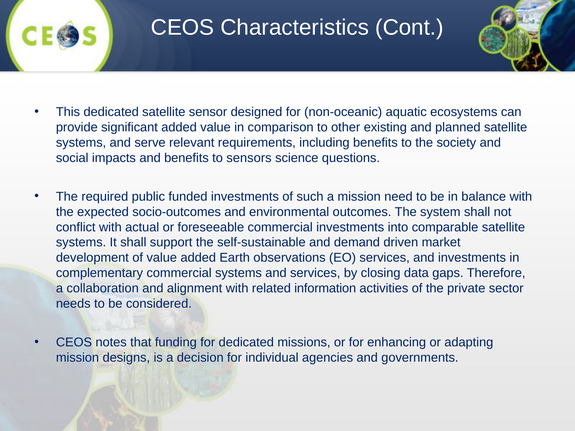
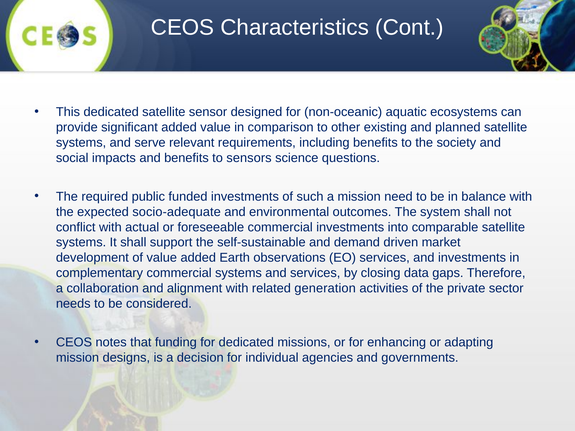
socio-outcomes: socio-outcomes -> socio-adequate
information: information -> generation
